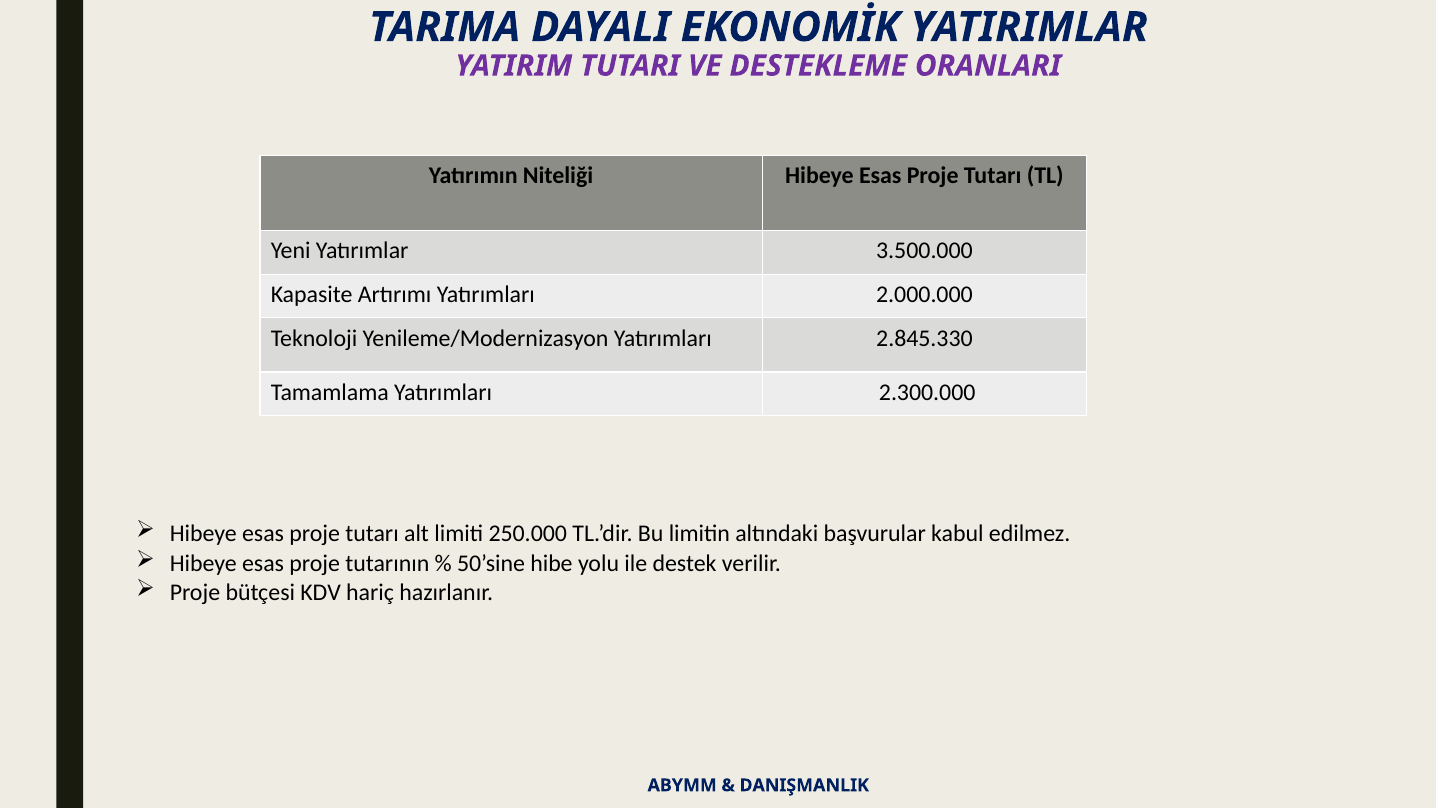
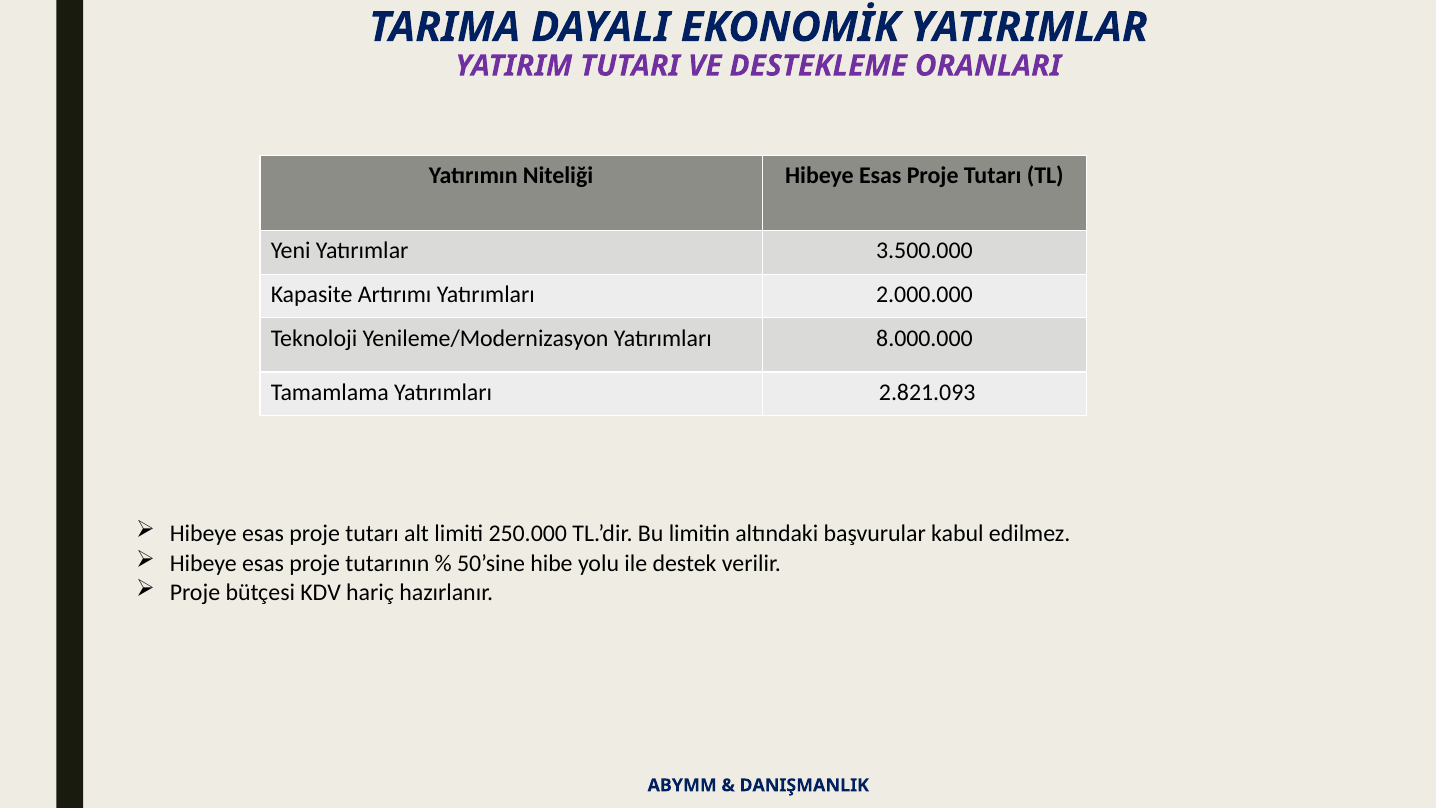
2.845.330: 2.845.330 -> 8.000.000
2.300.000: 2.300.000 -> 2.821.093
